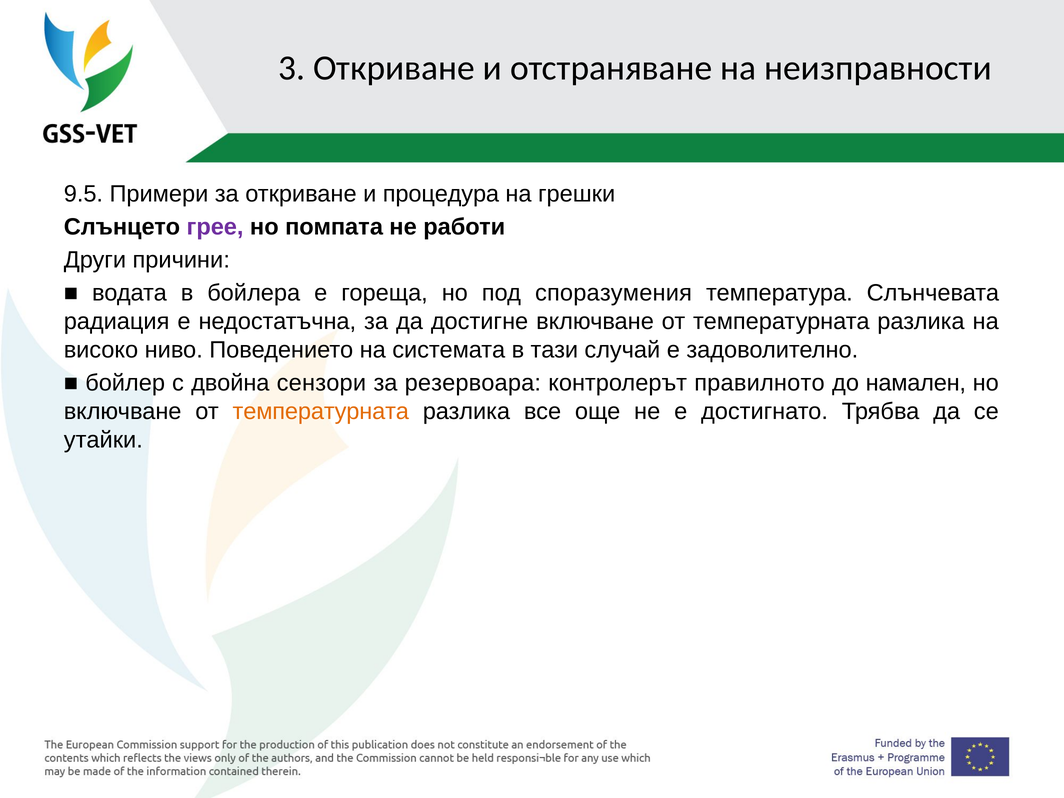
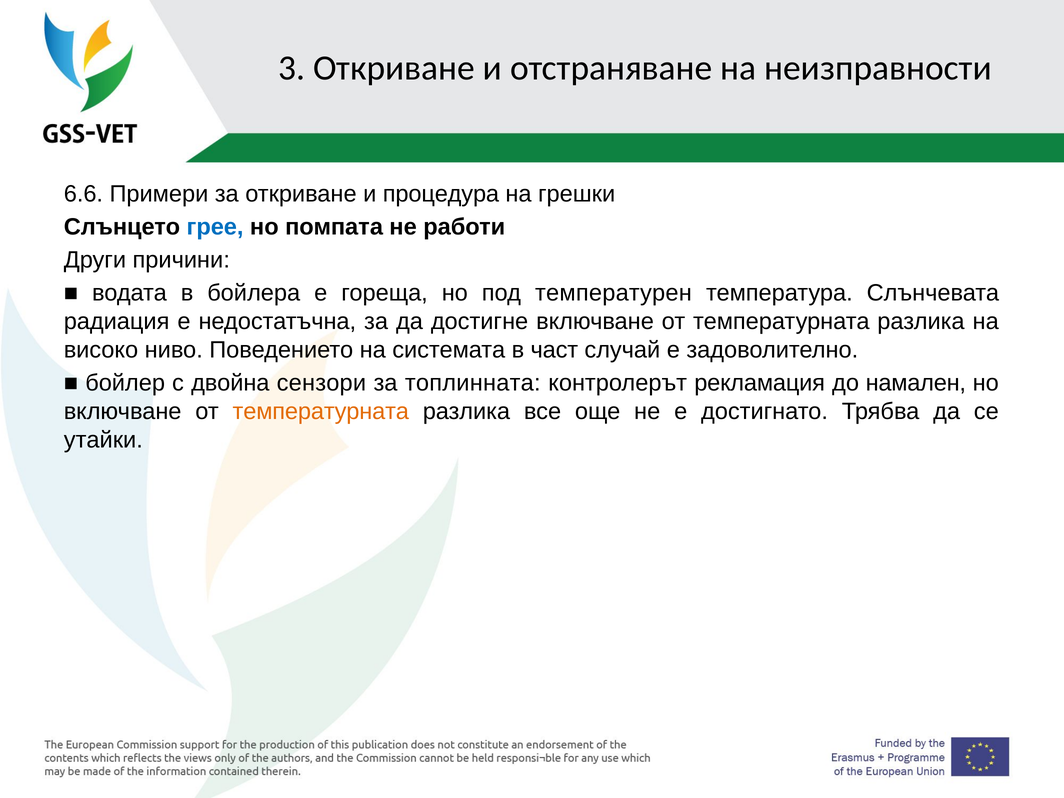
9.5: 9.5 -> 6.6
грее colour: purple -> blue
споразумения: споразумения -> температурен
тази: тази -> част
резервоара: резервоара -> топлинната
правилното: правилното -> рекламация
